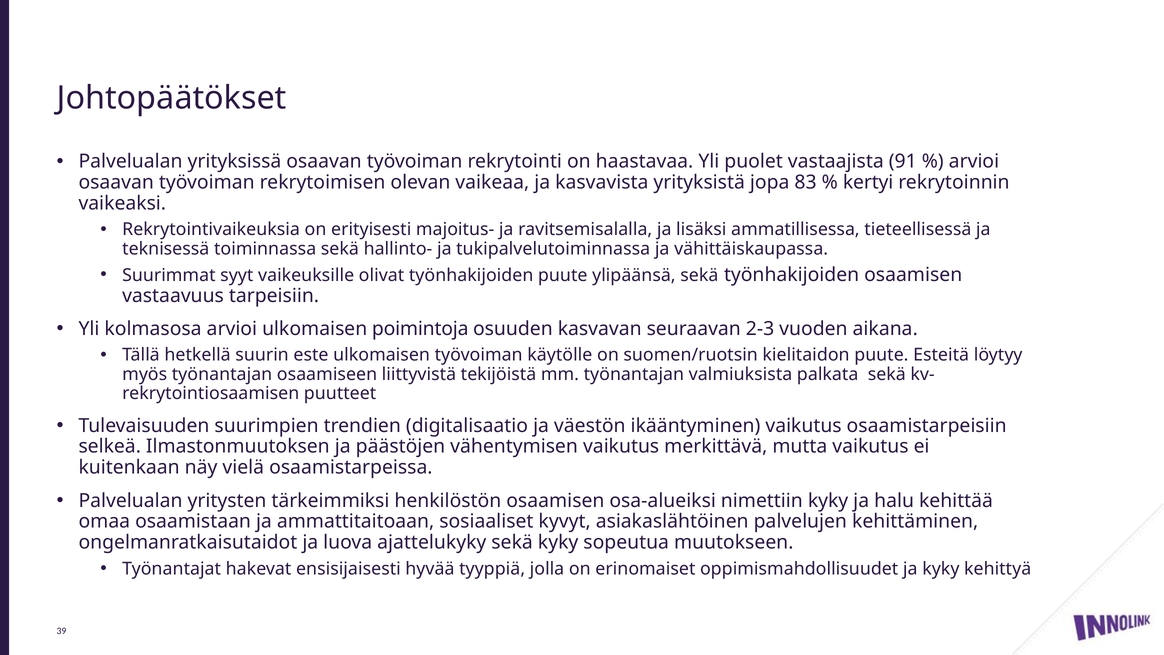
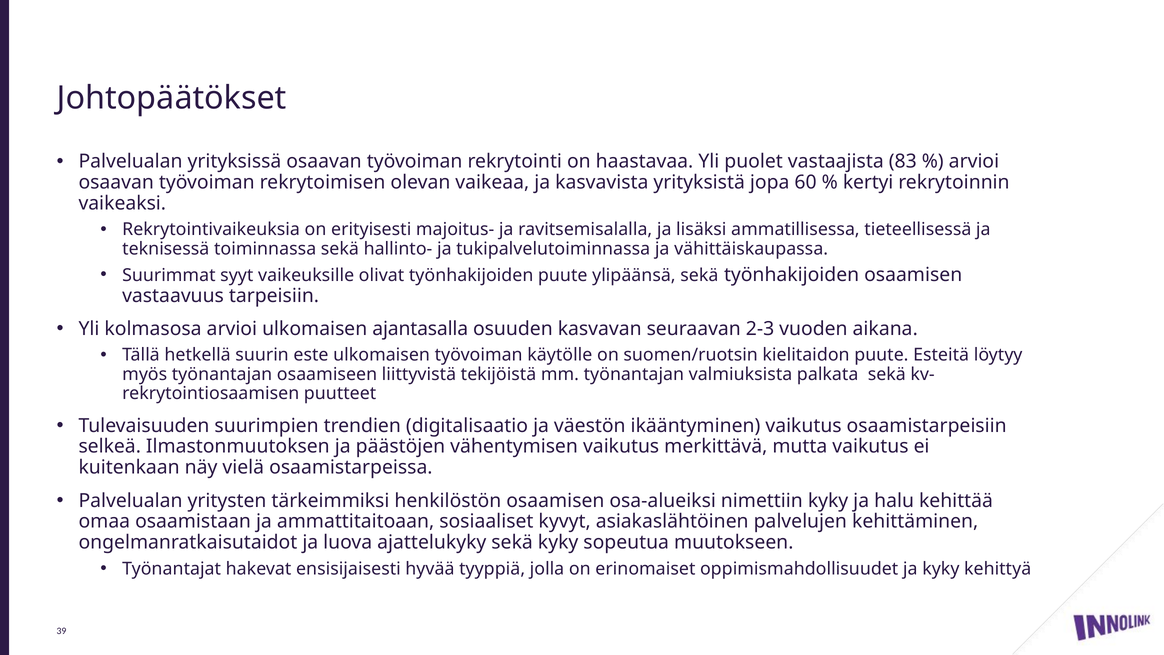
91: 91 -> 83
83: 83 -> 60
poimintoja: poimintoja -> ajantasalla
